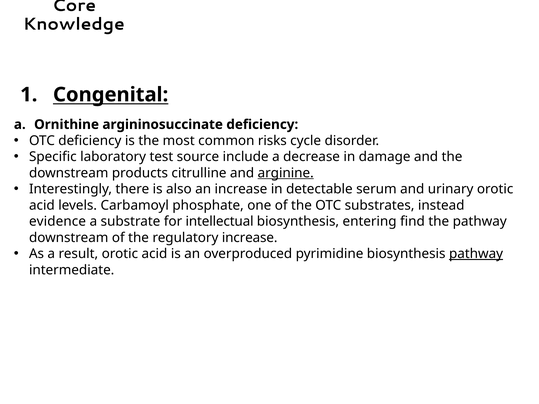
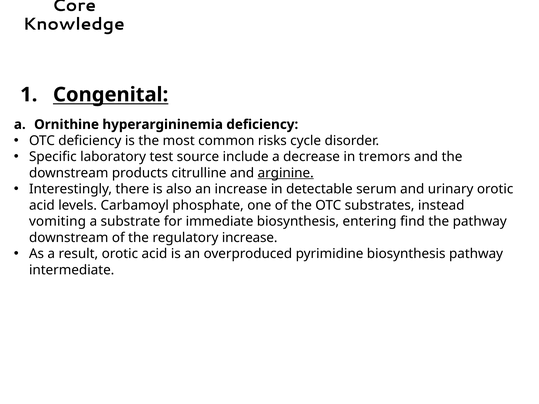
argininosuccinate: argininosuccinate -> hyperargininemia
damage: damage -> tremors
evidence: evidence -> vomiting
intellectual: intellectual -> immediate
pathway at (476, 254) underline: present -> none
